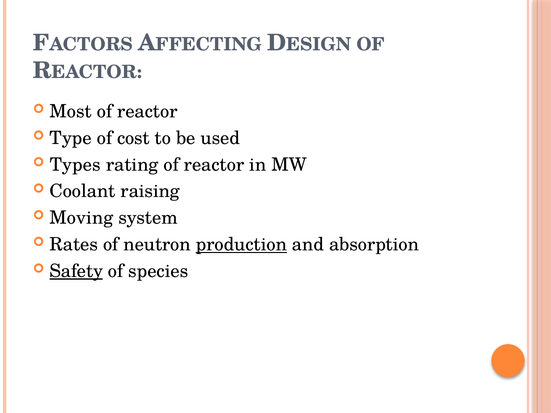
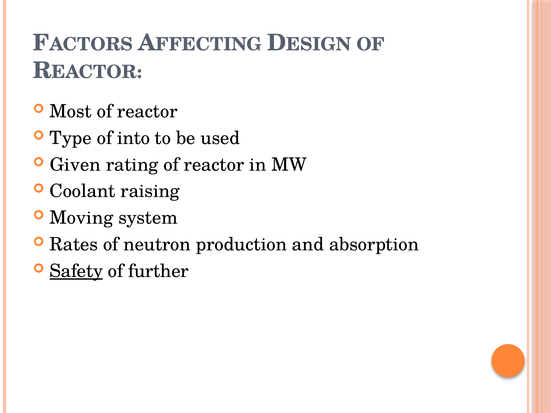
cost: cost -> into
Types: Types -> Given
production underline: present -> none
species: species -> further
